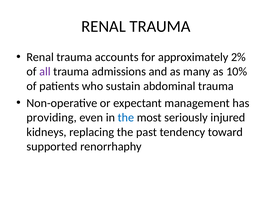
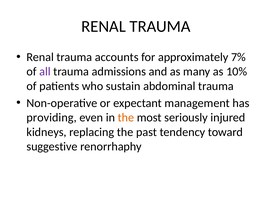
2%: 2% -> 7%
the at (126, 118) colour: blue -> orange
supported: supported -> suggestive
